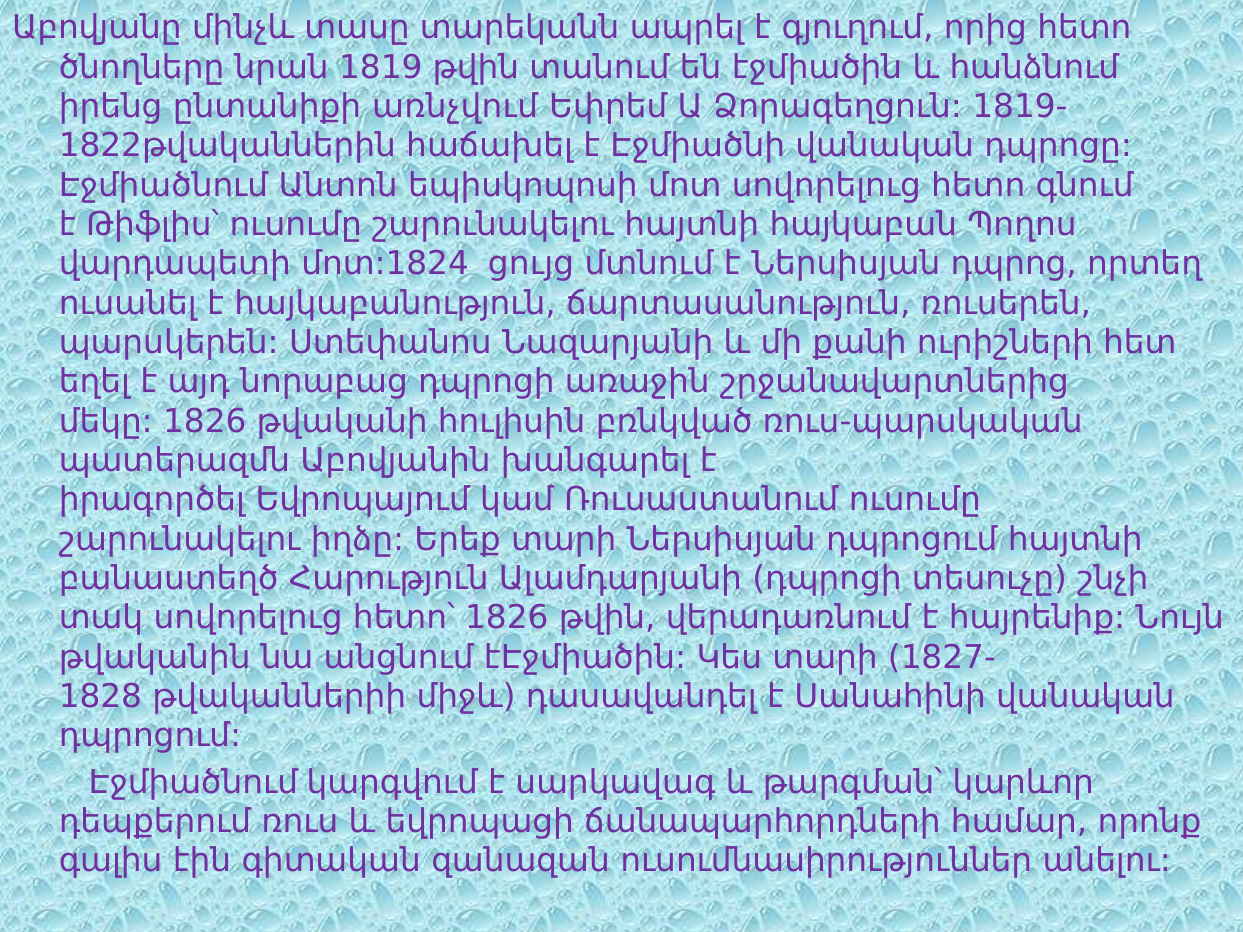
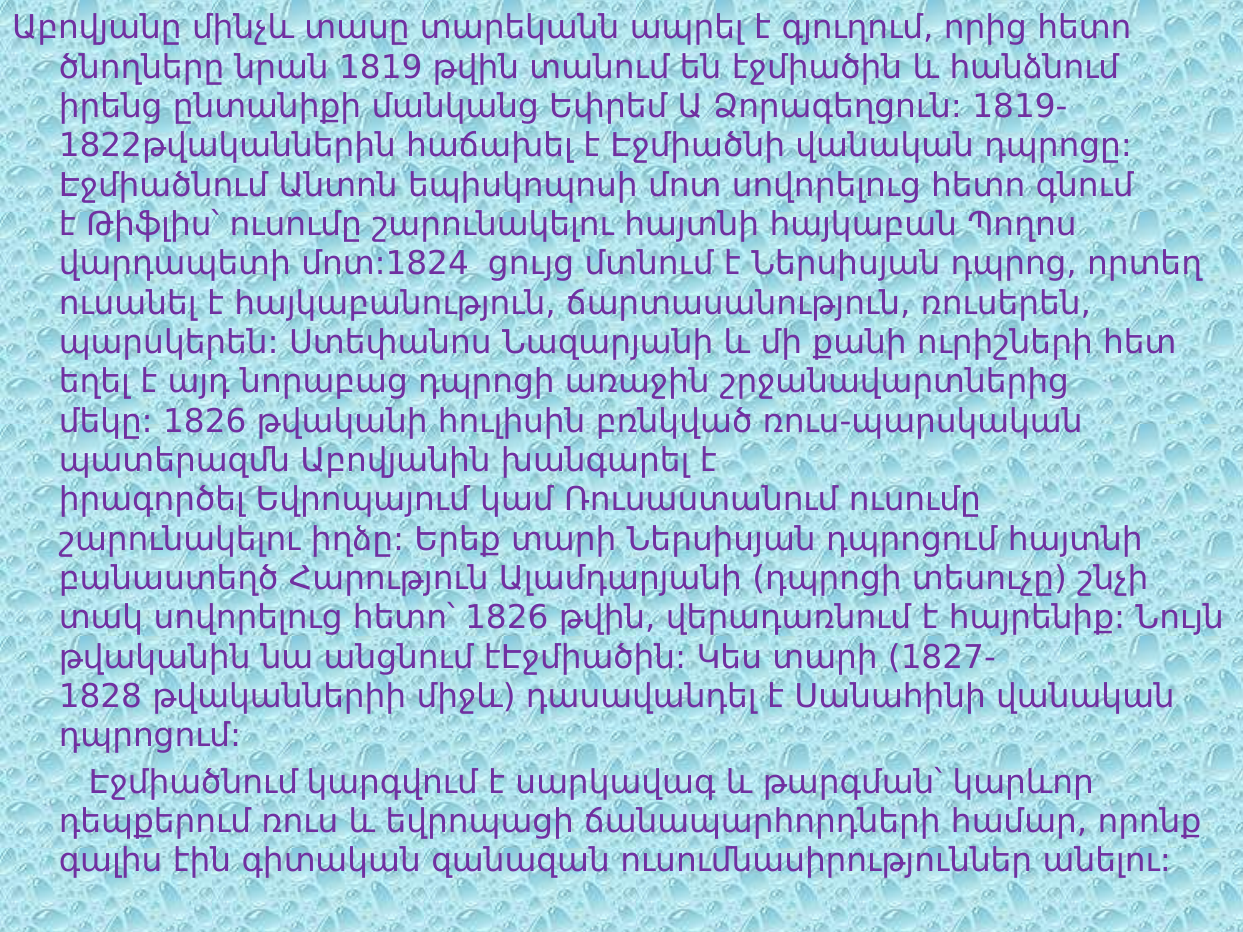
առնչվում: առնչվում -> մանկանց
